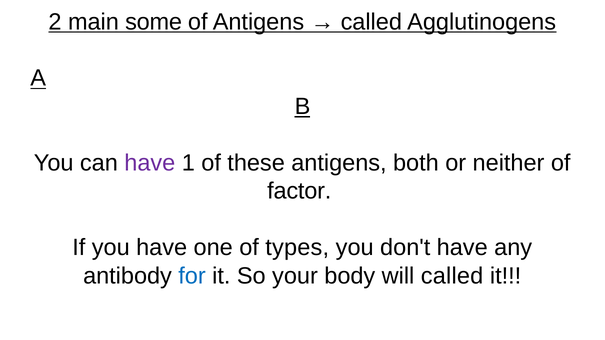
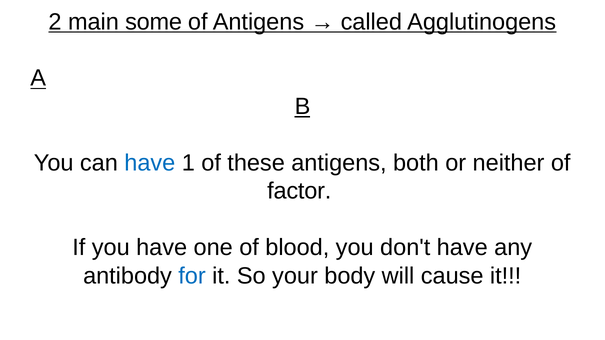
have at (150, 163) colour: purple -> blue
types: types -> blood
will called: called -> cause
